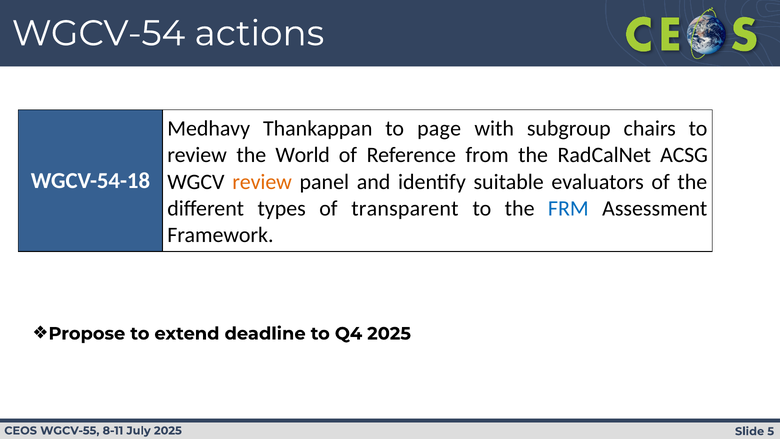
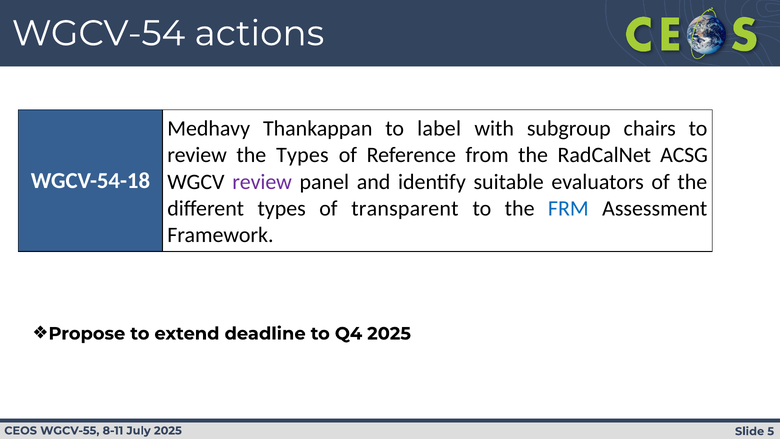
page: page -> label
the World: World -> Types
review at (262, 182) colour: orange -> purple
